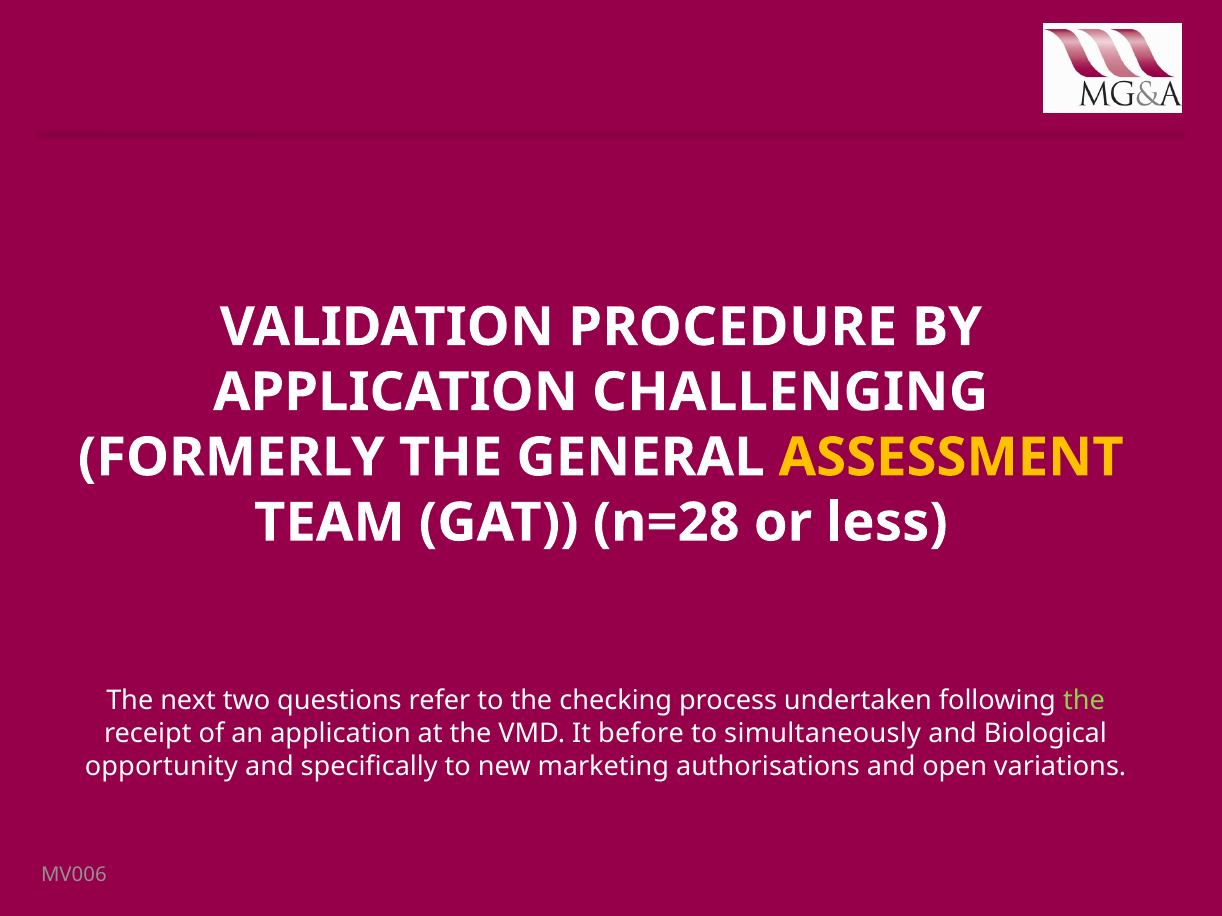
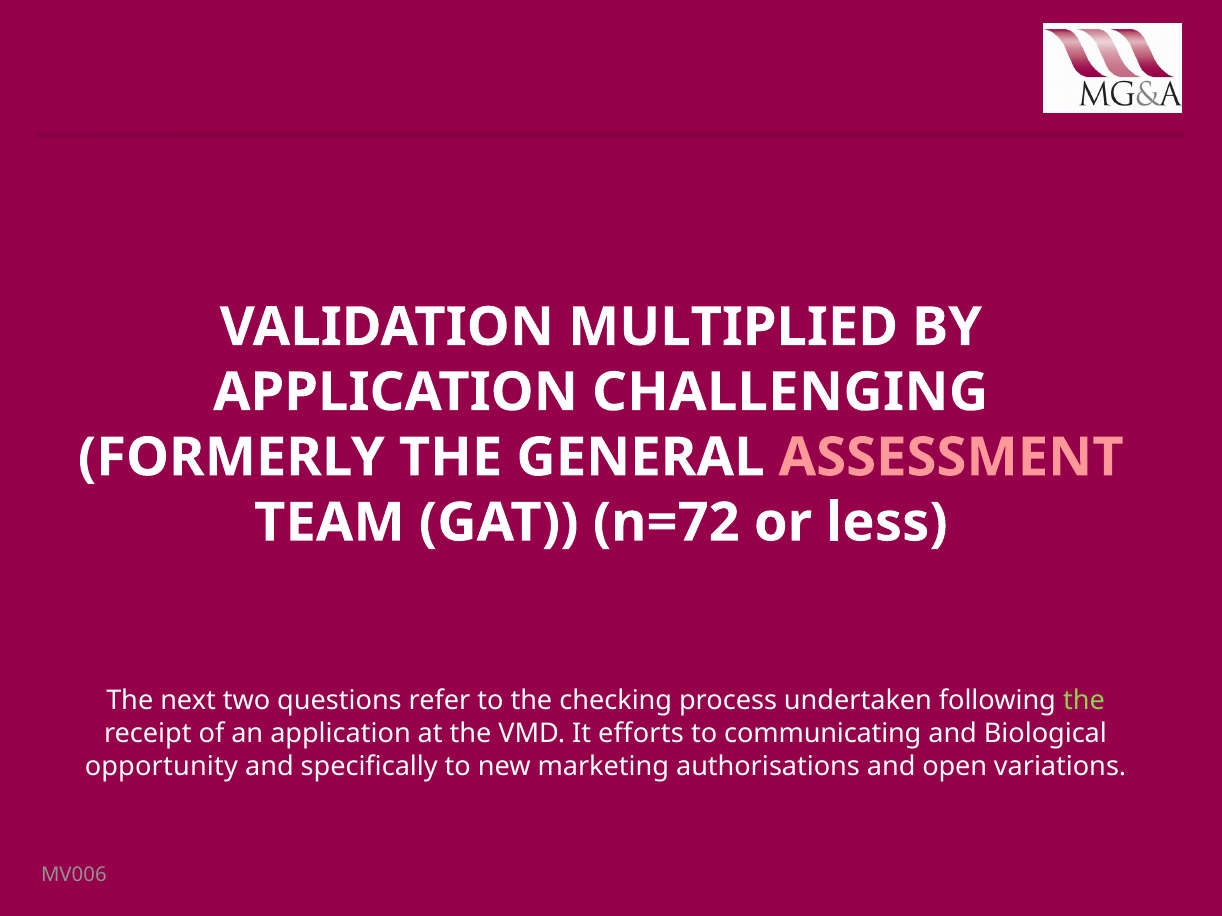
PROCEDURE: PROCEDURE -> MULTIPLIED
ASSESSMENT colour: yellow -> pink
n=28: n=28 -> n=72
before: before -> efforts
simultaneously: simultaneously -> communicating
